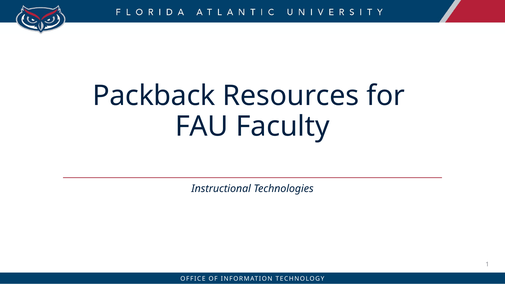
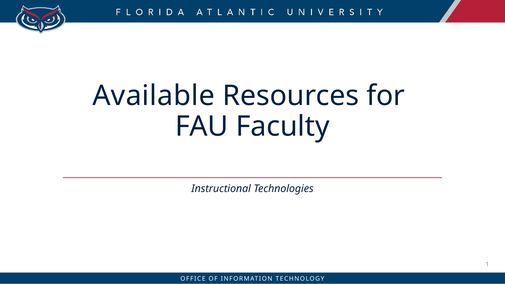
Packback: Packback -> Available
